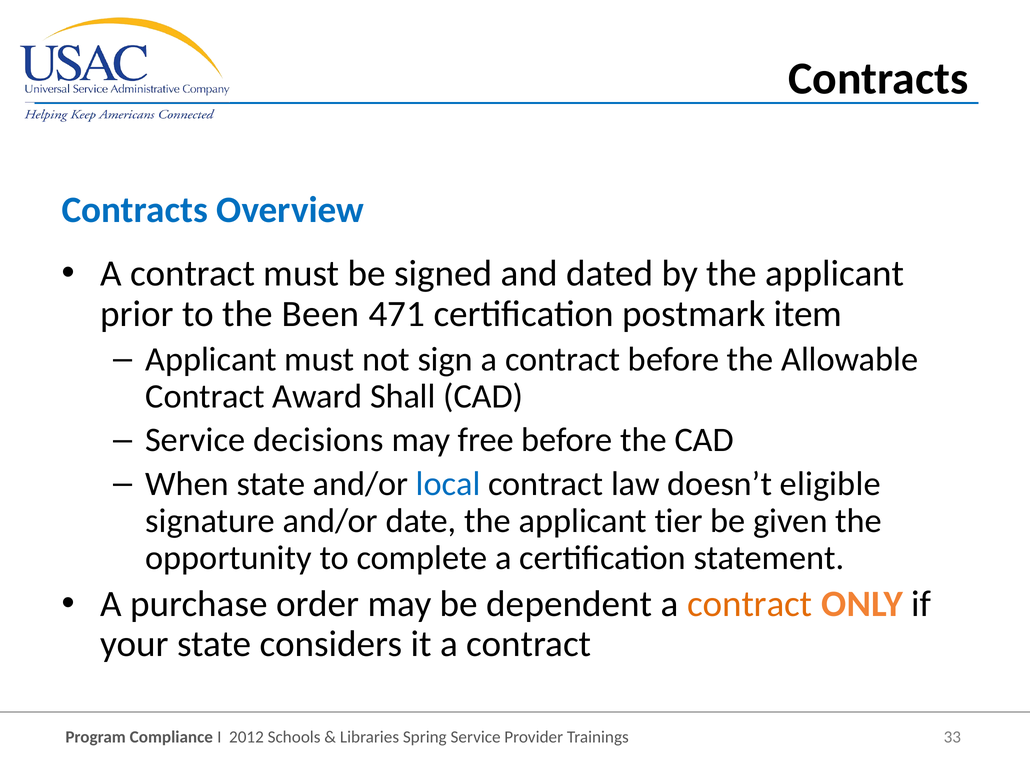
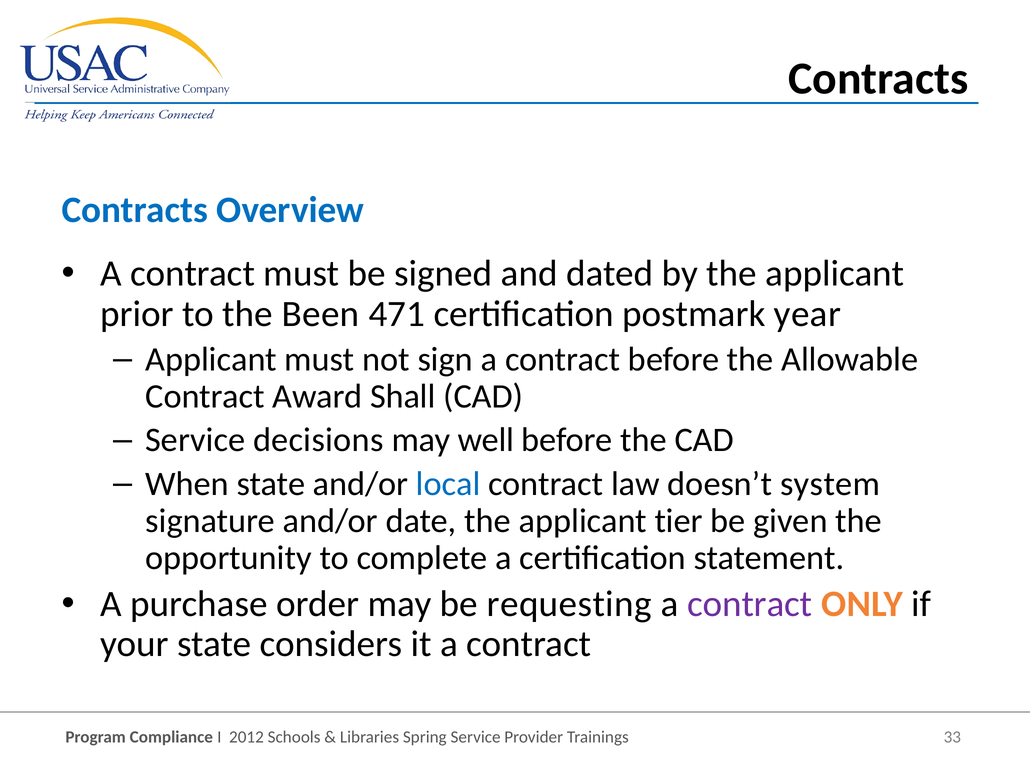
item: item -> year
free: free -> well
eligible: eligible -> system
dependent: dependent -> requesting
contract at (750, 604) colour: orange -> purple
